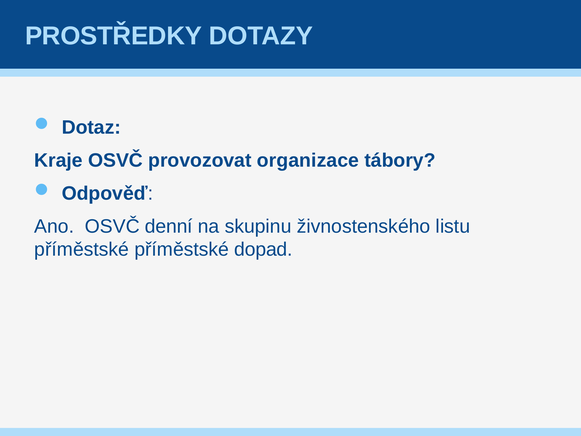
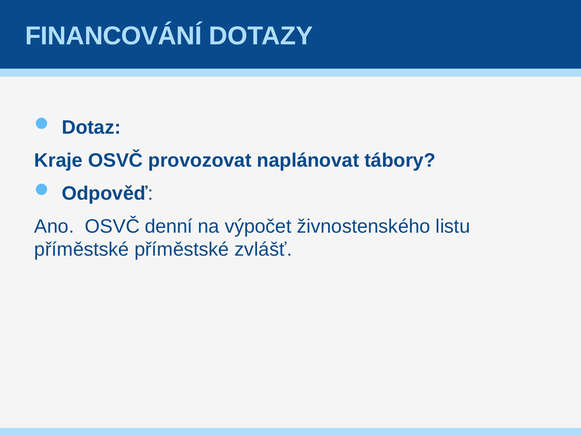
PROSTŘEDKY: PROSTŘEDKY -> FINANCOVÁNÍ
organizace: organizace -> naplánovat
skupinu: skupinu -> výpočet
dopad: dopad -> zvlášť
